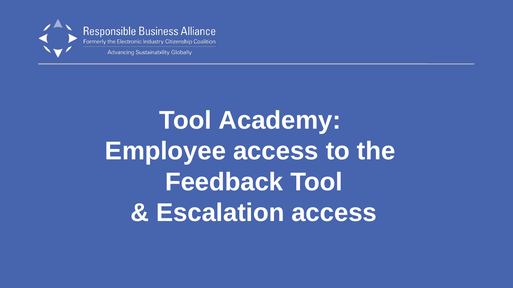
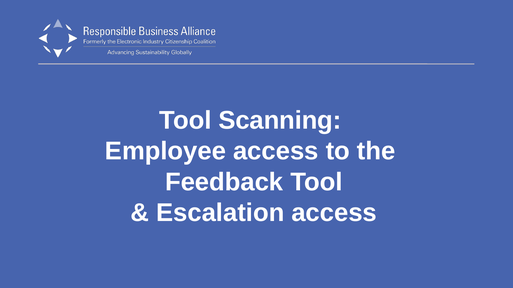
Academy: Academy -> Scanning
